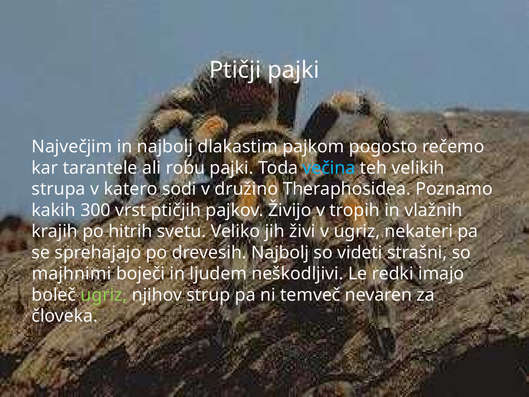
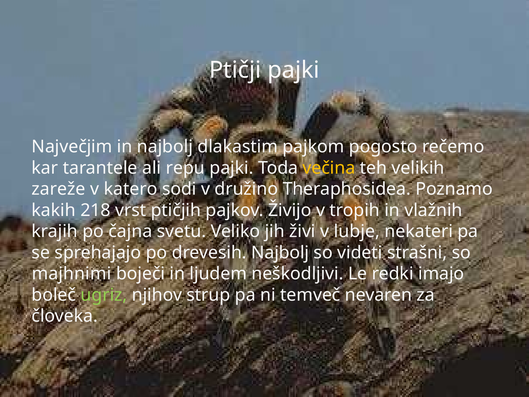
robu: robu -> repu
večina colour: light blue -> yellow
strupa: strupa -> zareže
300: 300 -> 218
hitrih: hitrih -> čajna
v ugriz: ugriz -> lubje
